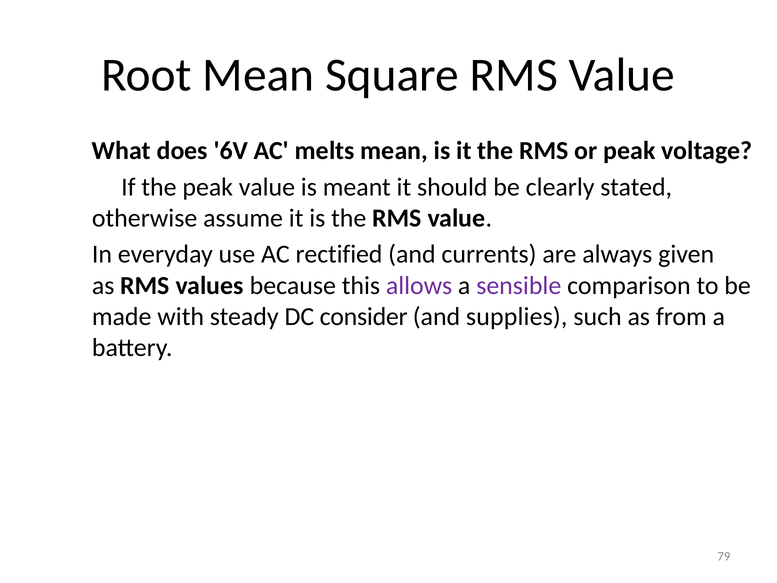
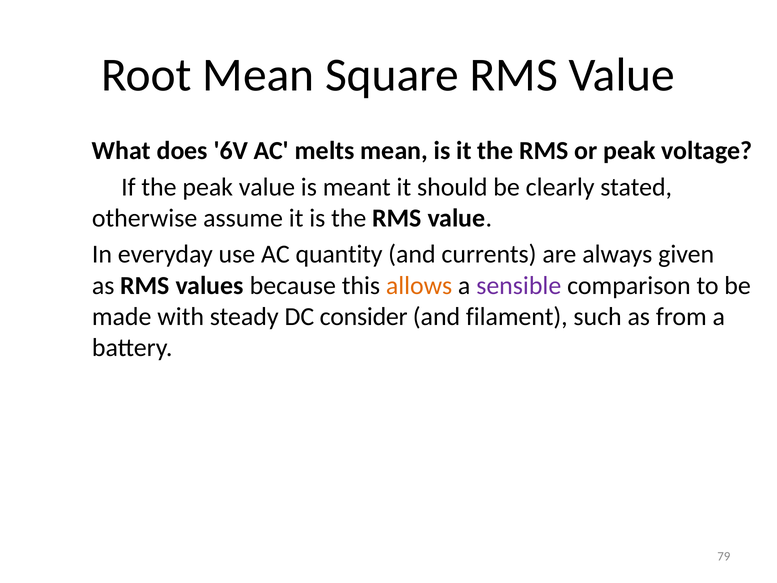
rectified: rectified -> quantity
allows colour: purple -> orange
supplies: supplies -> filament
